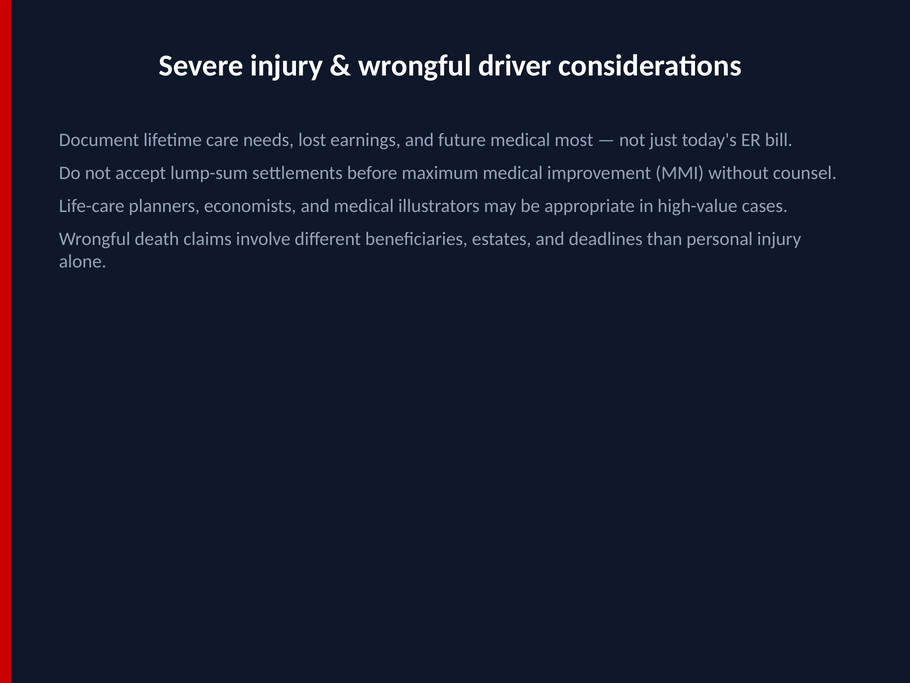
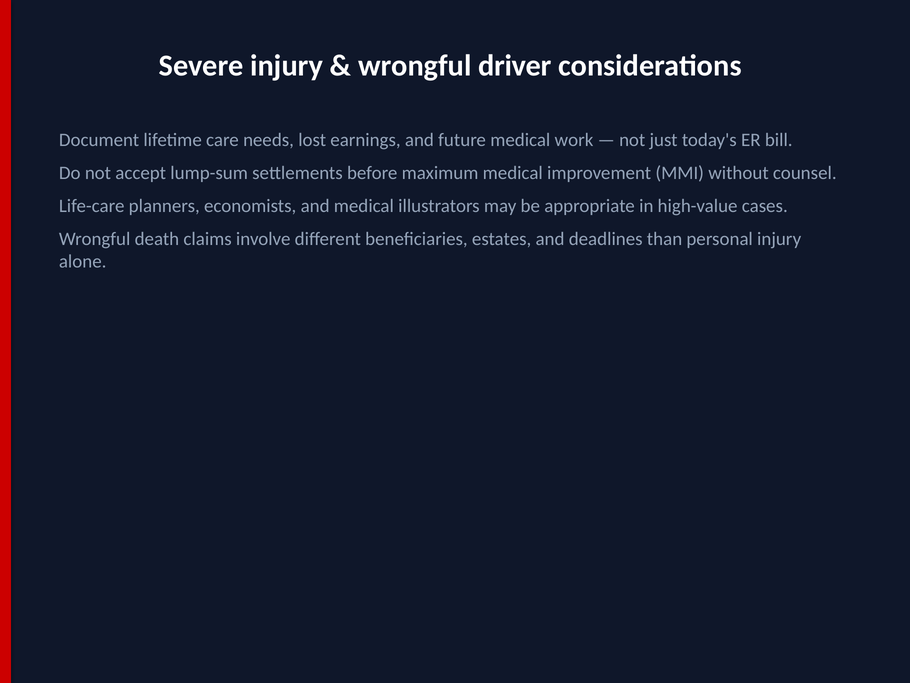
most: most -> work
